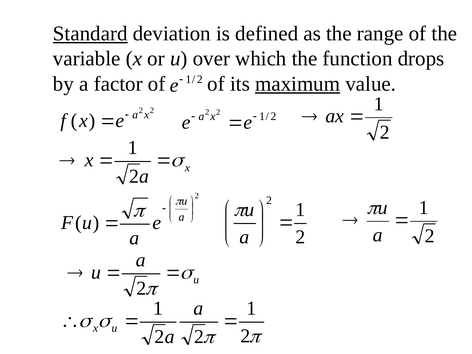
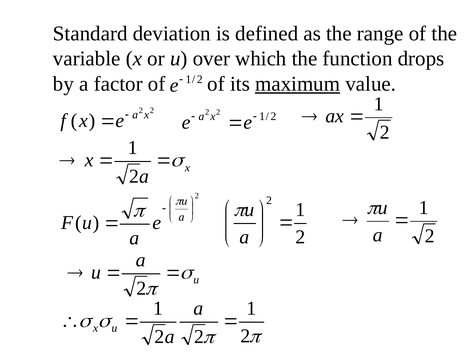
Standard underline: present -> none
